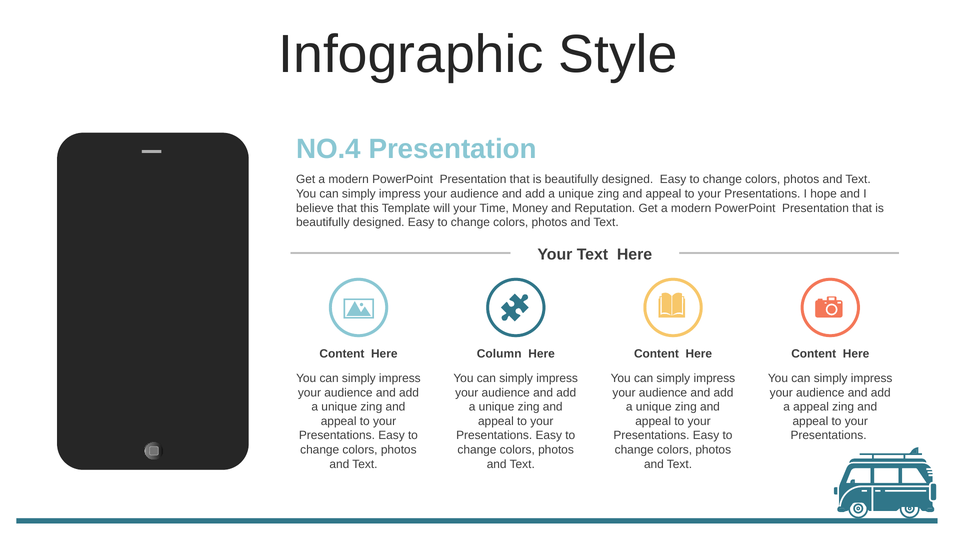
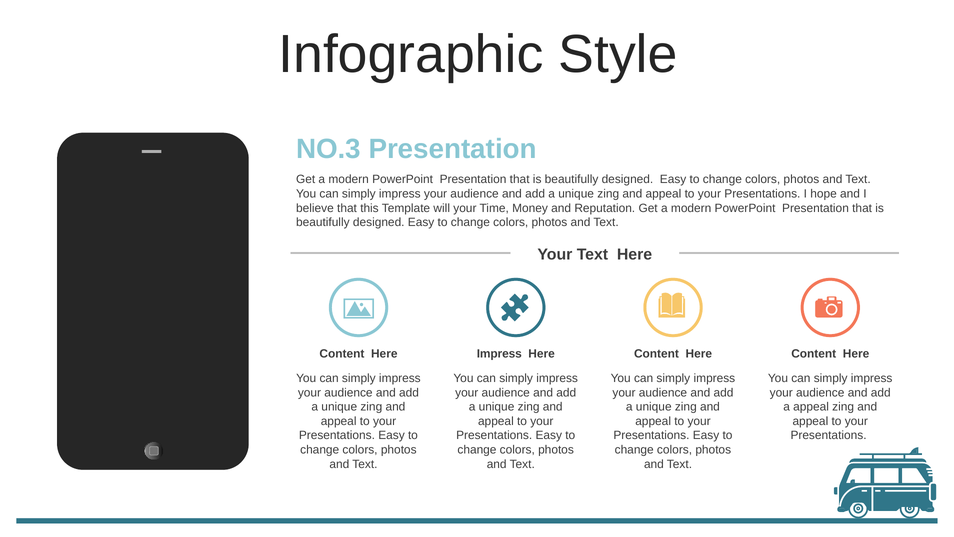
NO.4: NO.4 -> NO.3
Column at (499, 354): Column -> Impress
